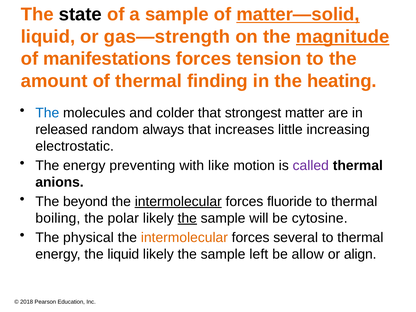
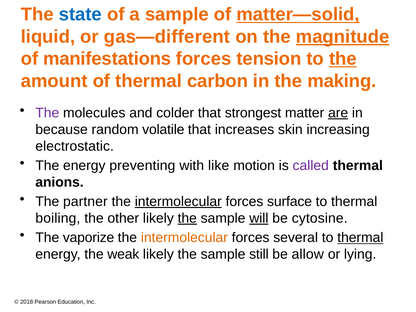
state colour: black -> blue
gas—strength: gas—strength -> gas—different
the at (343, 59) underline: none -> present
finding: finding -> carbon
heating: heating -> making
The at (47, 113) colour: blue -> purple
are underline: none -> present
released: released -> because
always: always -> volatile
little: little -> skin
beyond: beyond -> partner
fluoride: fluoride -> surface
polar: polar -> other
will underline: none -> present
physical: physical -> vaporize
thermal at (360, 238) underline: none -> present
the liquid: liquid -> weak
left: left -> still
align: align -> lying
